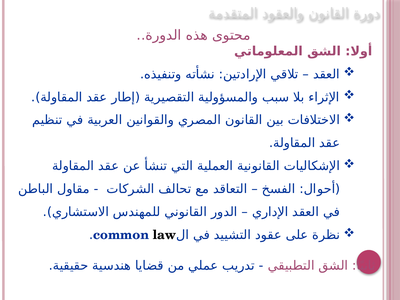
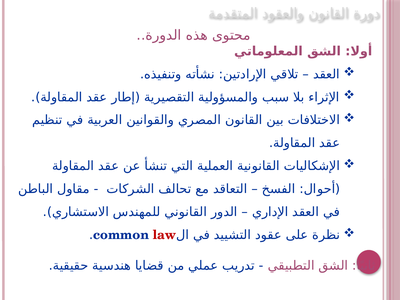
law colour: black -> red
